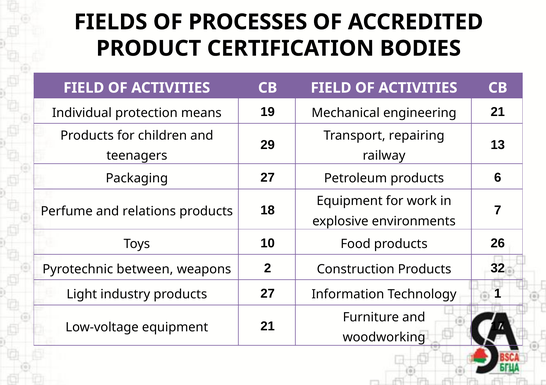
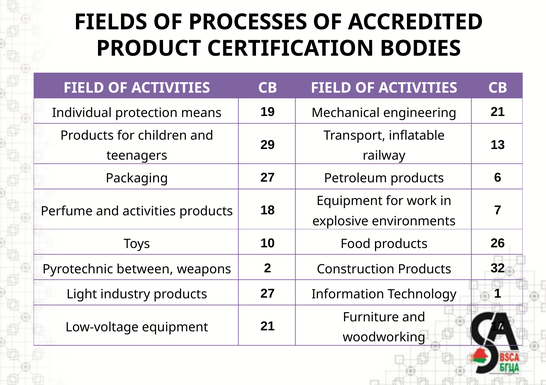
repairing: repairing -> inflatable
and relations: relations -> activities
